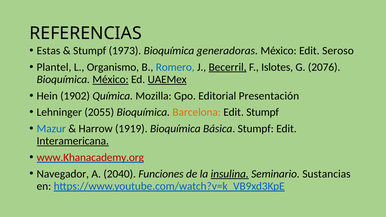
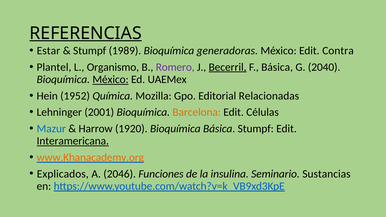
REFERENCIAS underline: none -> present
Estas: Estas -> Estar
1973: 1973 -> 1989
Seroso: Seroso -> Contra
Romero colour: blue -> purple
F Islotes: Islotes -> Básica
2076: 2076 -> 2040
UAEMex underline: present -> none
1902: 1902 -> 1952
Presentación: Presentación -> Relacionadas
2055: 2055 -> 2001
Edit Stumpf: Stumpf -> Células
1919: 1919 -> 1920
www.Khanacademy.org colour: red -> orange
Navegador: Navegador -> Explicados
2040: 2040 -> 2046
insulina underline: present -> none
